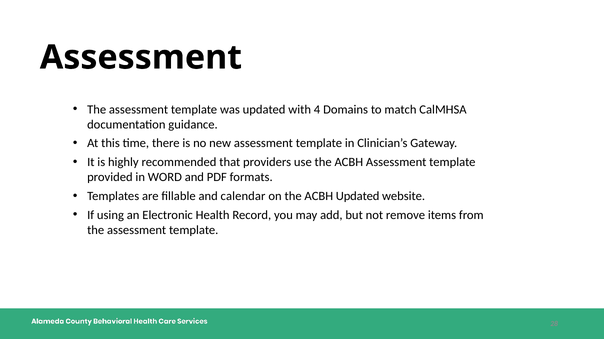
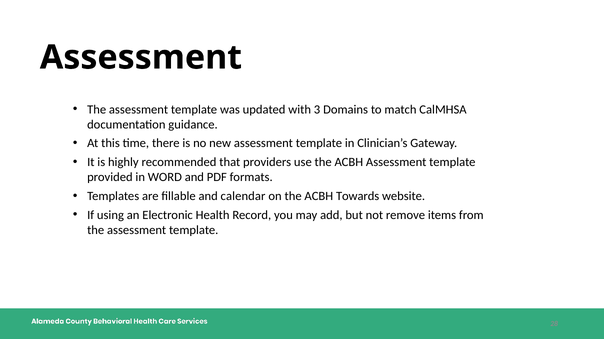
4: 4 -> 3
ACBH Updated: Updated -> Towards
